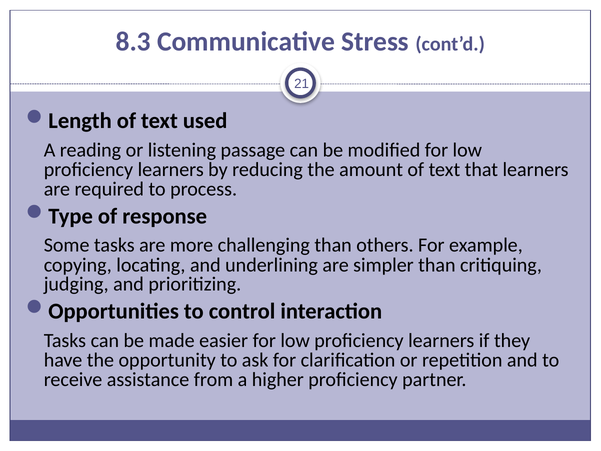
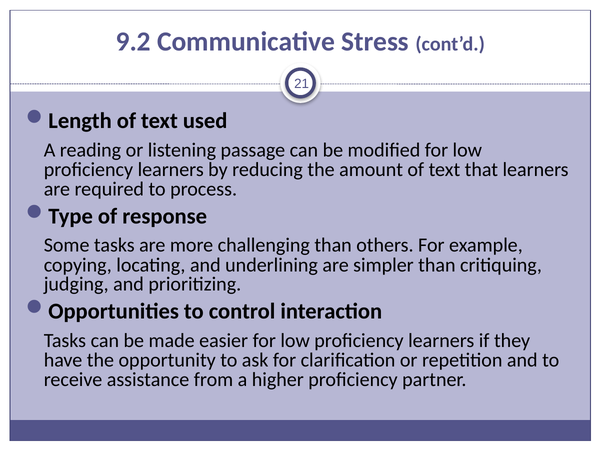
8.3: 8.3 -> 9.2
